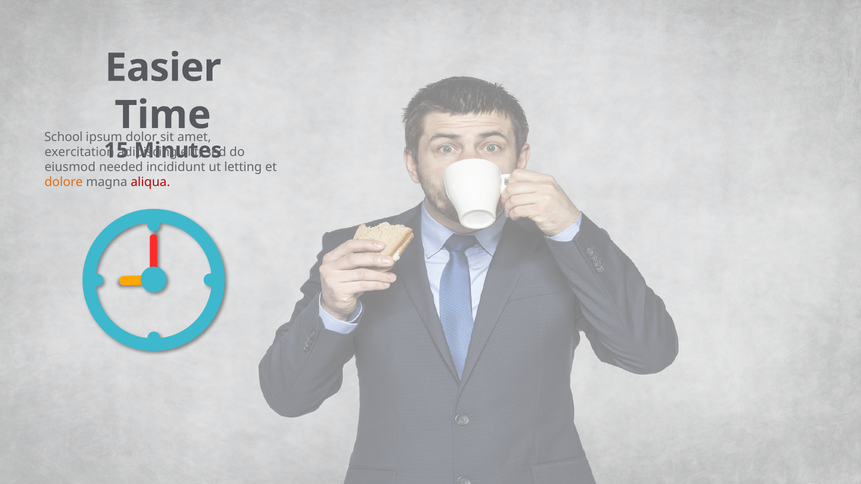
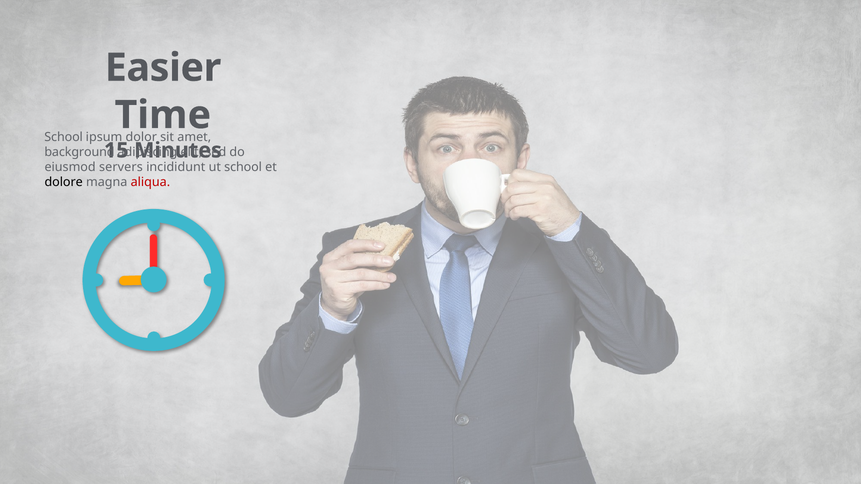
exercitation: exercitation -> background
needed: needed -> servers
letting at (243, 167): letting -> school
dolore colour: orange -> black
